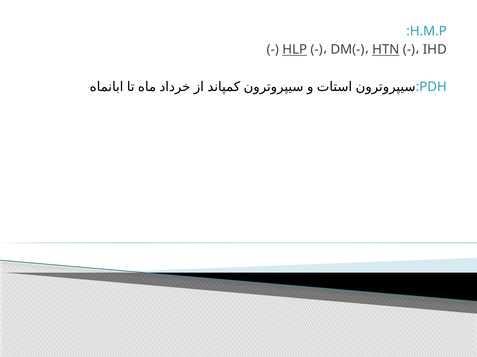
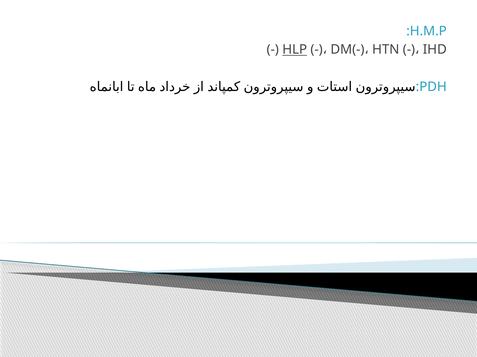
HTN underline: present -> none
